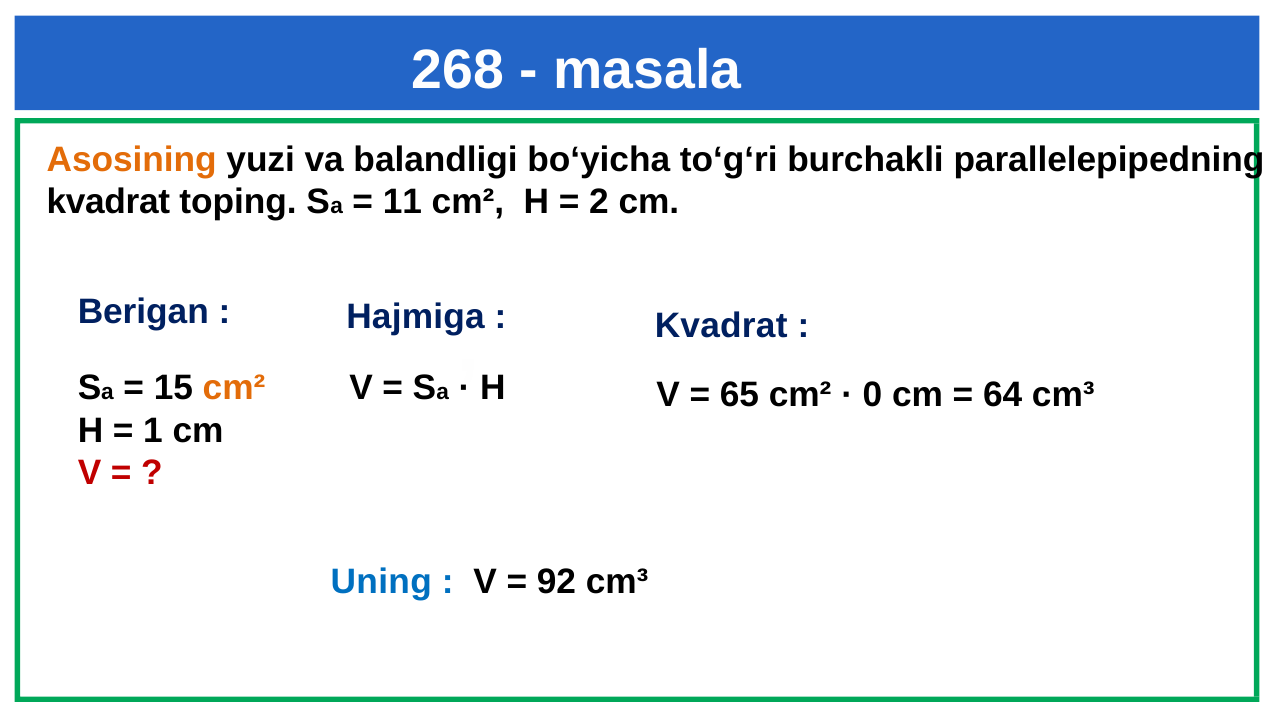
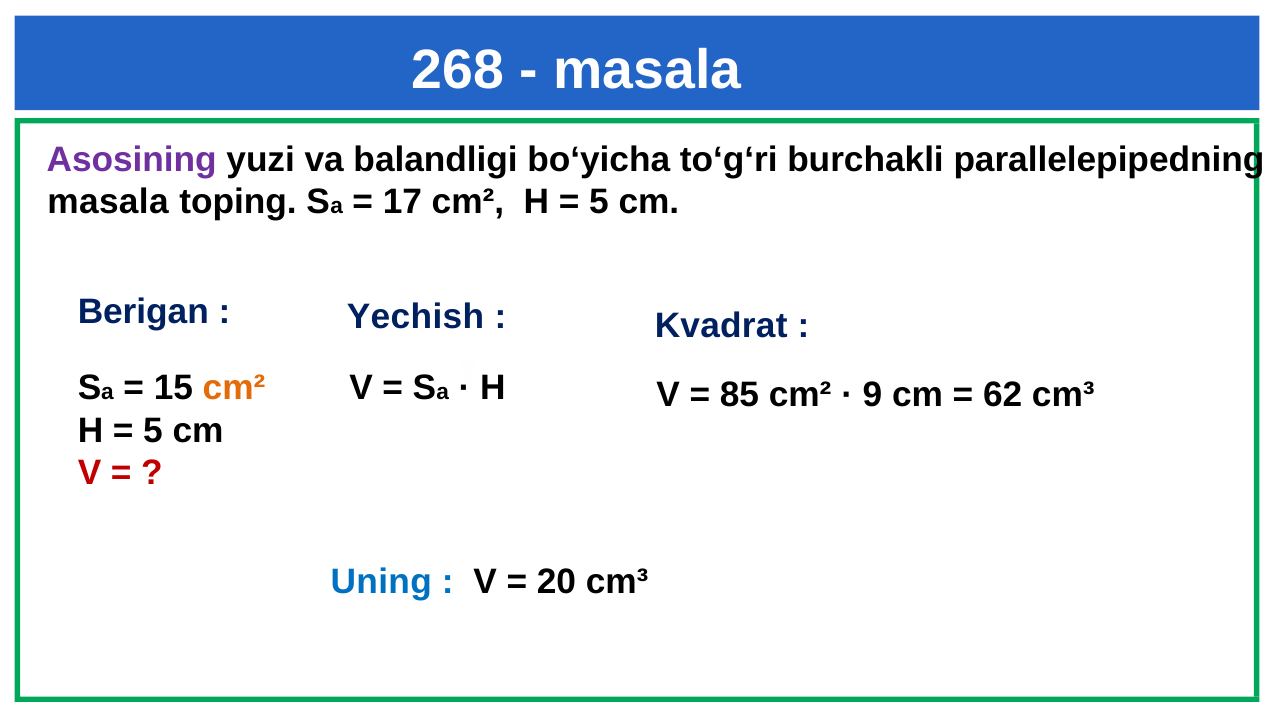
Asosining colour: orange -> purple
kvadrat at (108, 202): kvadrat -> masala
11: 11 -> 17
2 at (599, 202): 2 -> 5
Hajmiga: Hajmiga -> Yechish
65: 65 -> 85
0: 0 -> 9
64: 64 -> 62
1 at (153, 430): 1 -> 5
92: 92 -> 20
